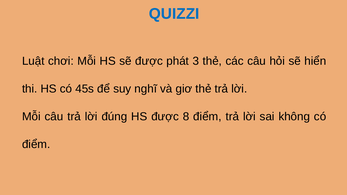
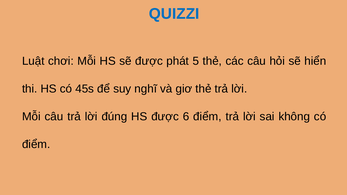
3: 3 -> 5
8: 8 -> 6
